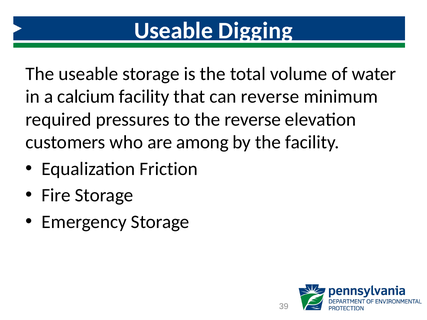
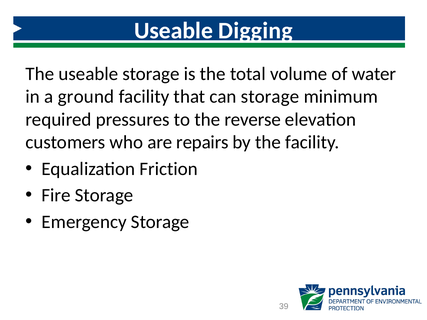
calcium: calcium -> ground
can reverse: reverse -> storage
among: among -> repairs
